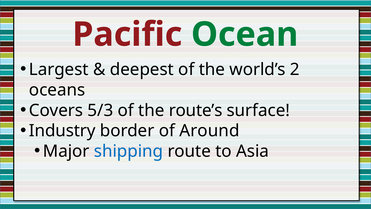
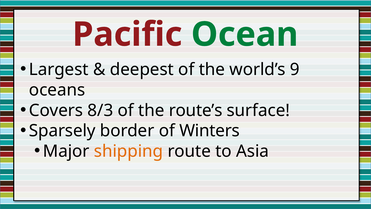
2: 2 -> 9
5/3: 5/3 -> 8/3
Industry: Industry -> Sparsely
Around: Around -> Winters
shipping colour: blue -> orange
